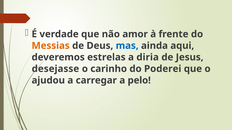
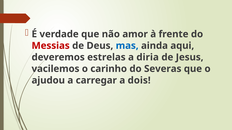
Messias colour: orange -> red
desejasse: desejasse -> vacilemos
Poderei: Poderei -> Severas
pelo: pelo -> dois
